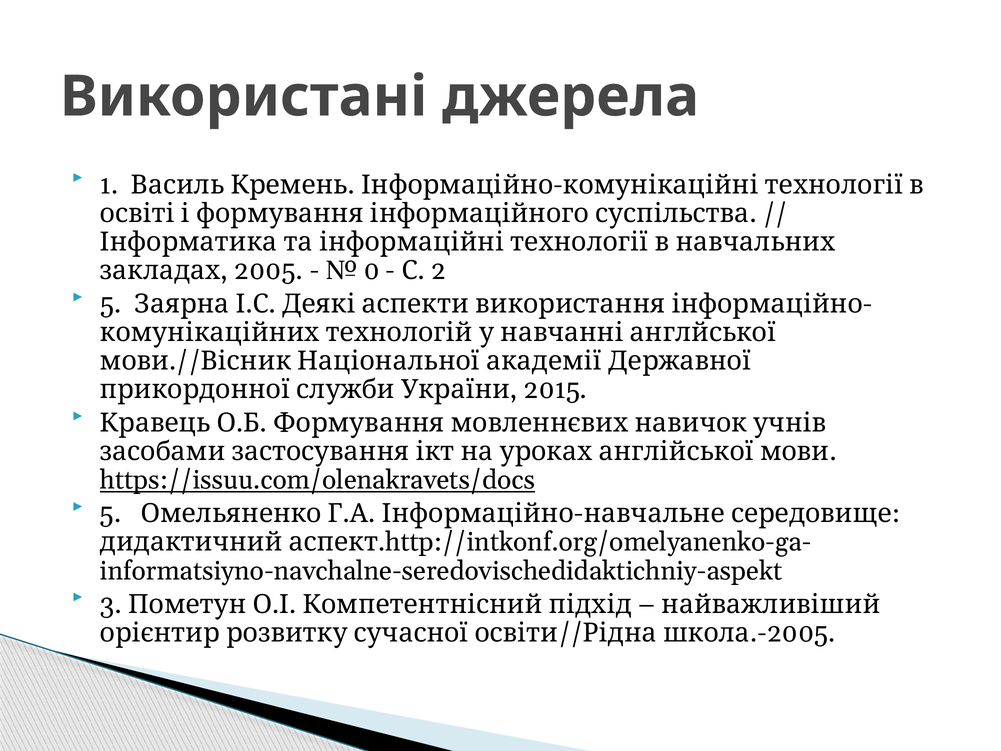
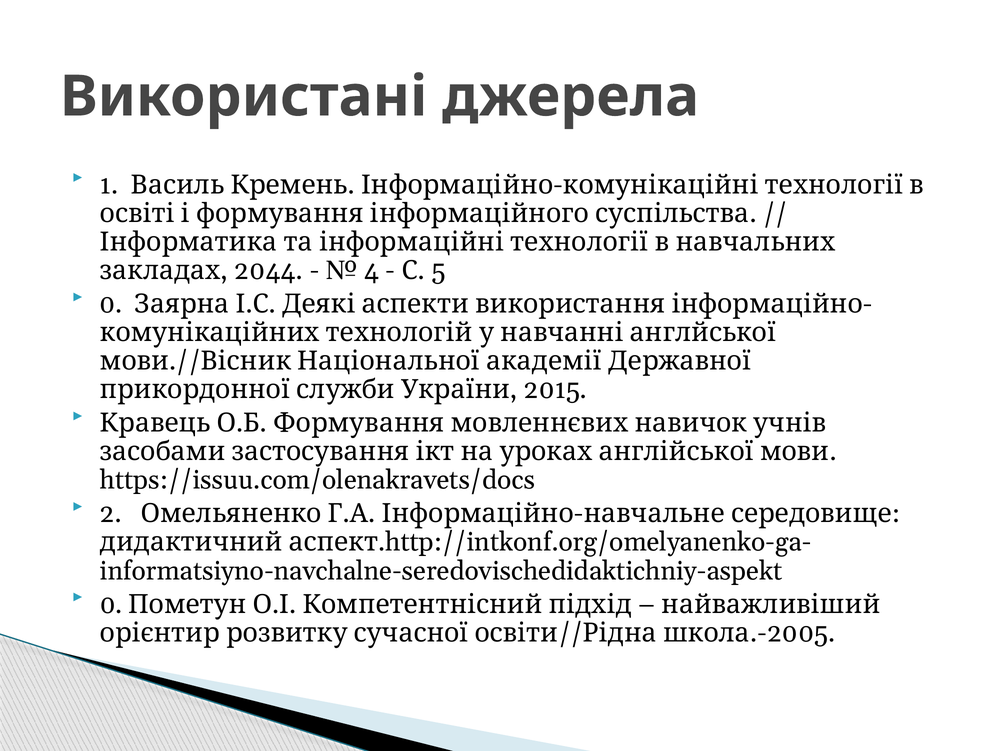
2005: 2005 -> 2044
0: 0 -> 4
2: 2 -> 5
5 at (111, 304): 5 -> 0
https://issuu.com/olenakravets/docs underline: present -> none
5 at (111, 514): 5 -> 2
3 at (111, 604): 3 -> 0
